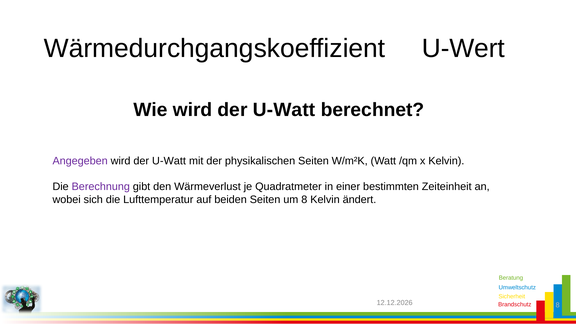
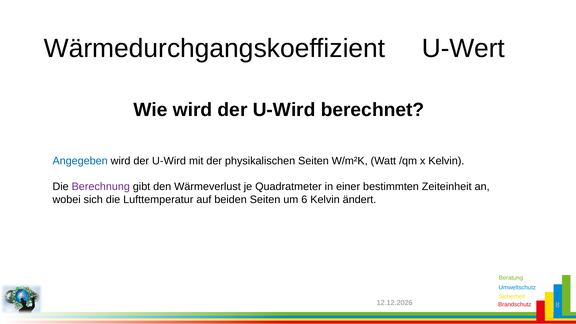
Wie wird der U-Watt: U-Watt -> U-Wird
Angegeben colour: purple -> blue
U-Watt at (169, 161): U-Watt -> U-Wird
um 8: 8 -> 6
